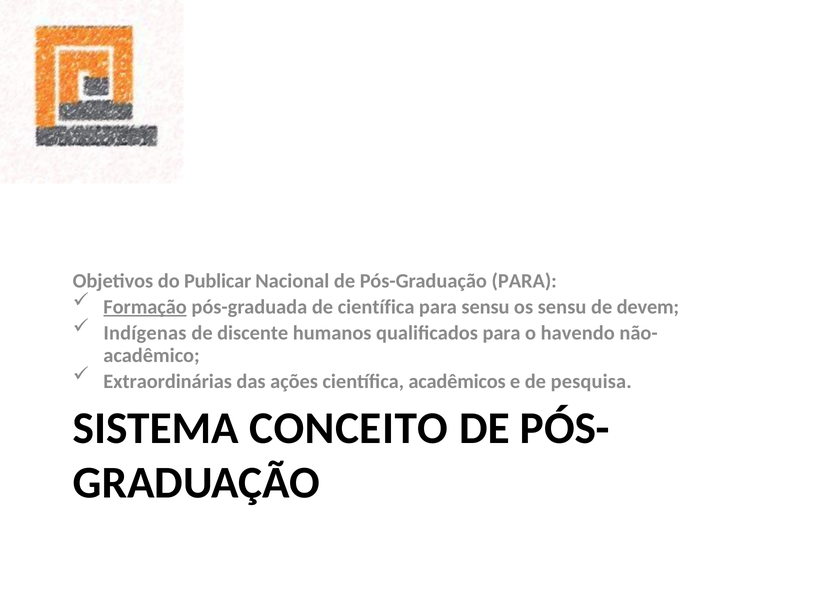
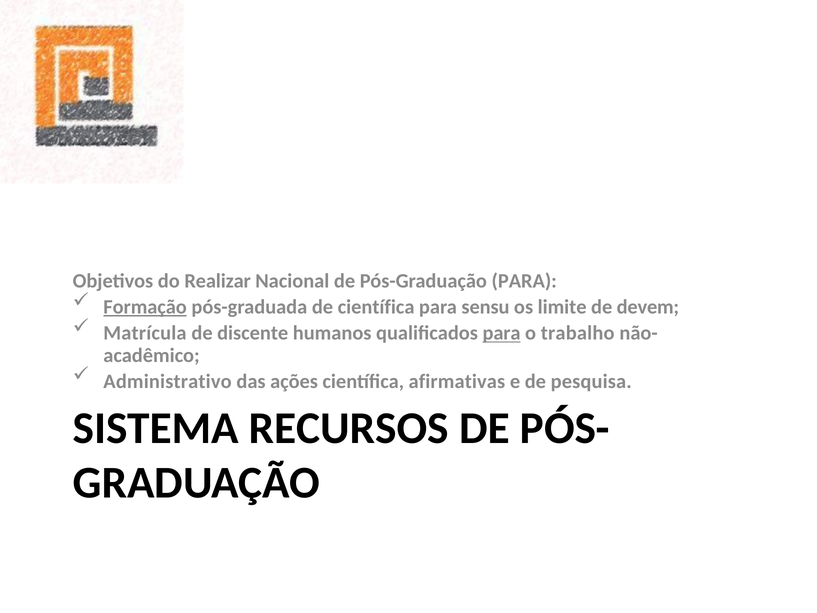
Publicar: Publicar -> Realizar
os sensu: sensu -> limite
Indígenas: Indígenas -> Matrícula
para at (502, 333) underline: none -> present
havendo: havendo -> trabalho
Extraordinárias: Extraordinárias -> Administrativo
acadêmicos: acadêmicos -> afirmativas
CONCEITO: CONCEITO -> RECURSOS
